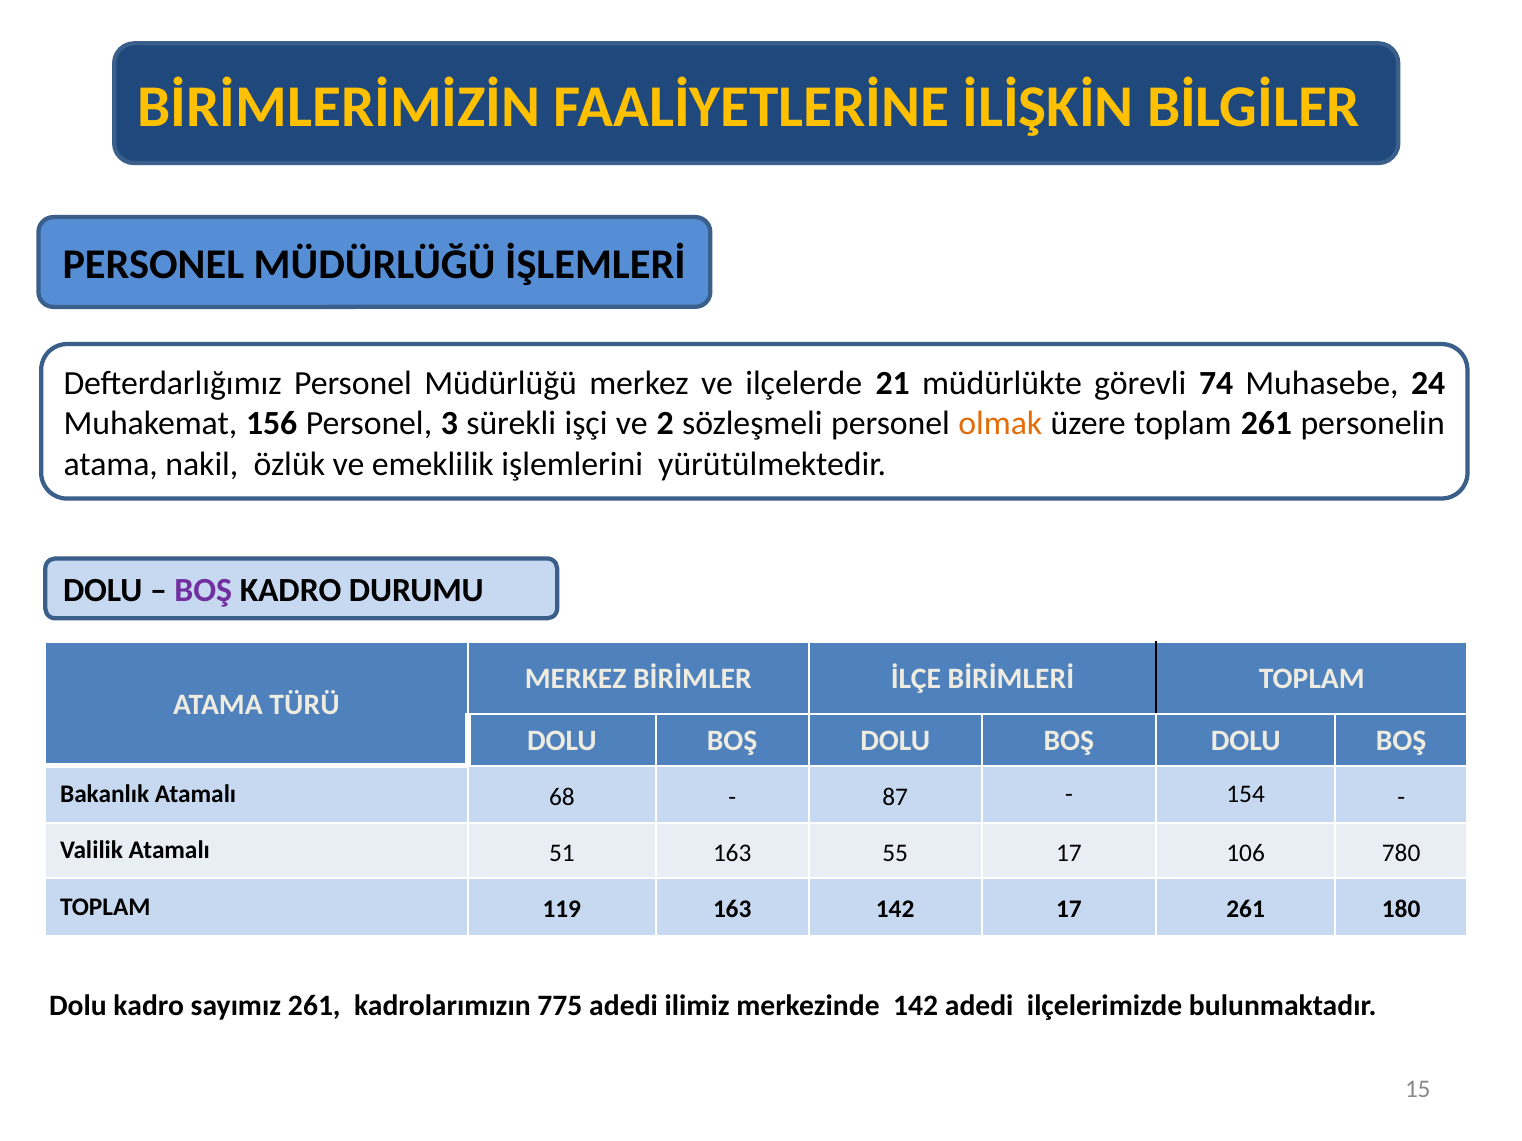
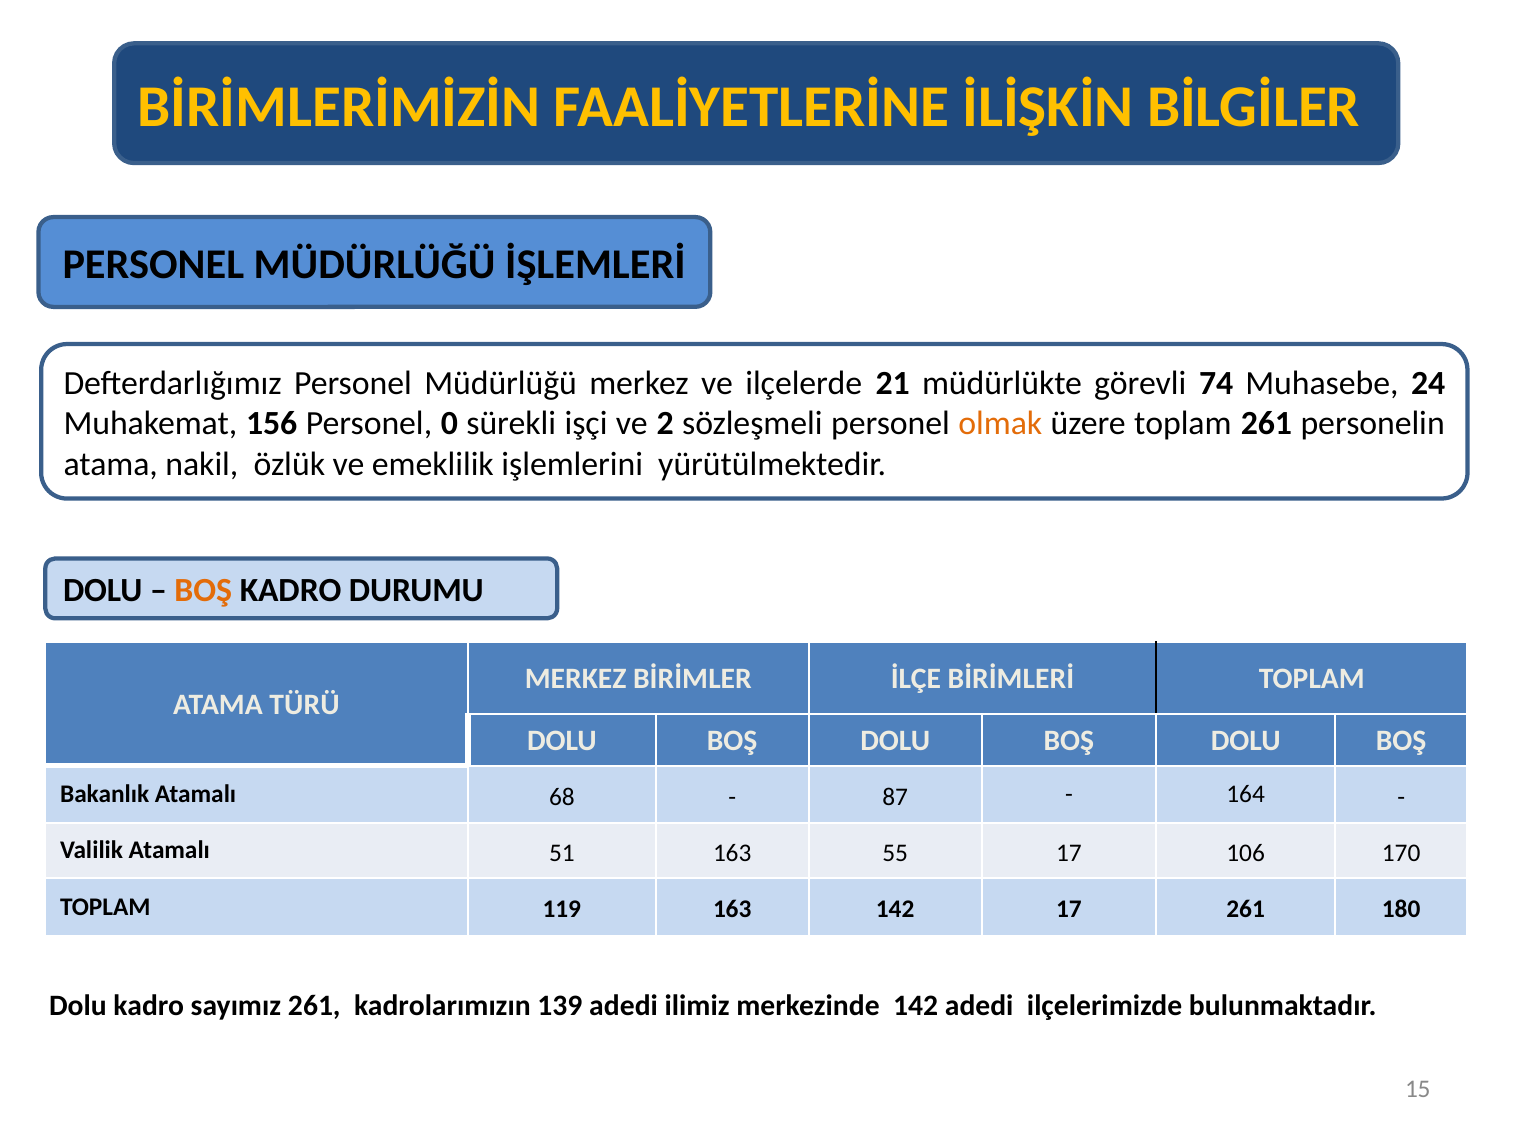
3: 3 -> 0
BOŞ at (203, 591) colour: purple -> orange
154: 154 -> 164
780: 780 -> 170
775: 775 -> 139
